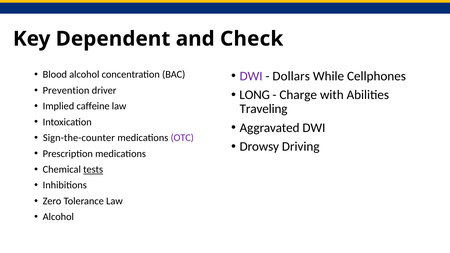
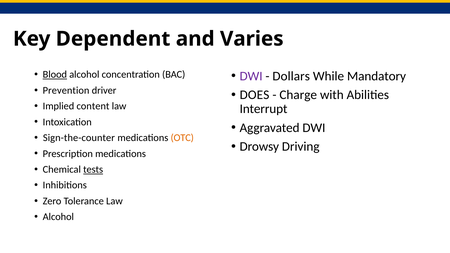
Check: Check -> Varies
Blood underline: none -> present
Cellphones: Cellphones -> Mandatory
LONG: LONG -> DOES
caffeine: caffeine -> content
Traveling: Traveling -> Interrupt
OTC colour: purple -> orange
